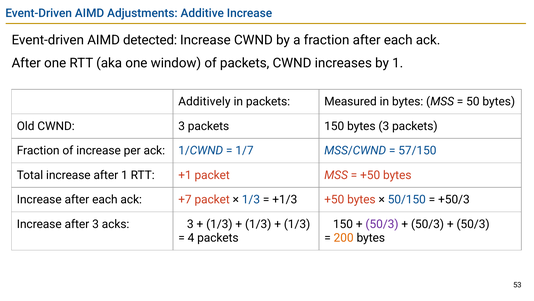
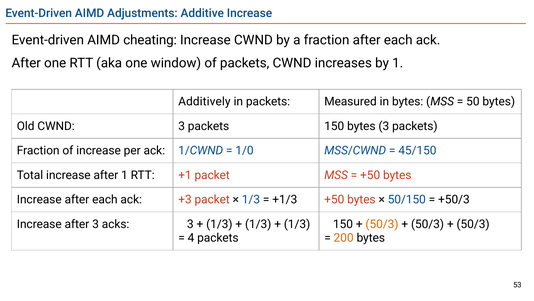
detected: detected -> cheating
1/7: 1/7 -> 1/0
57/150: 57/150 -> 45/150
+7: +7 -> +3
50/3 at (382, 224) colour: purple -> orange
